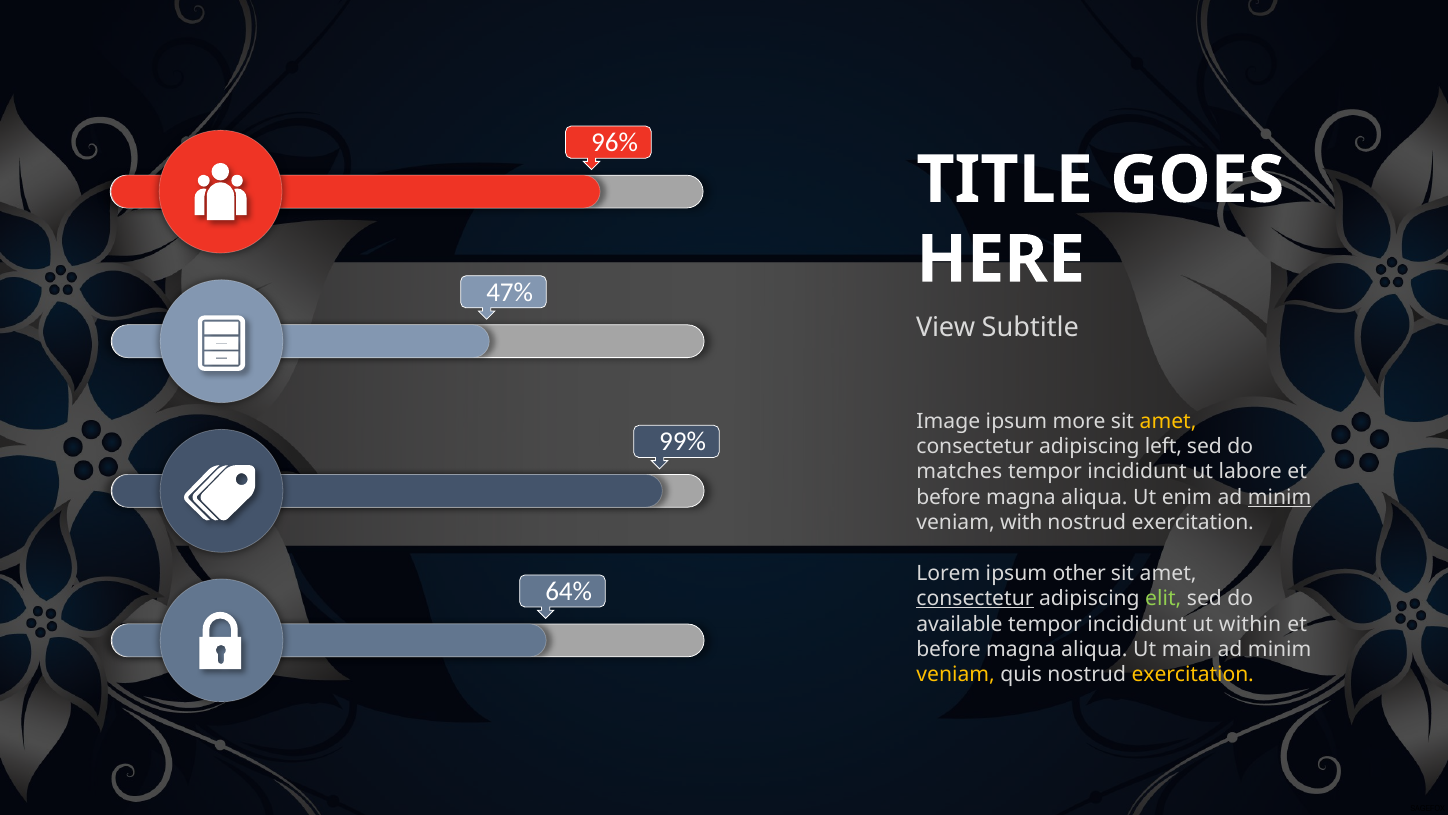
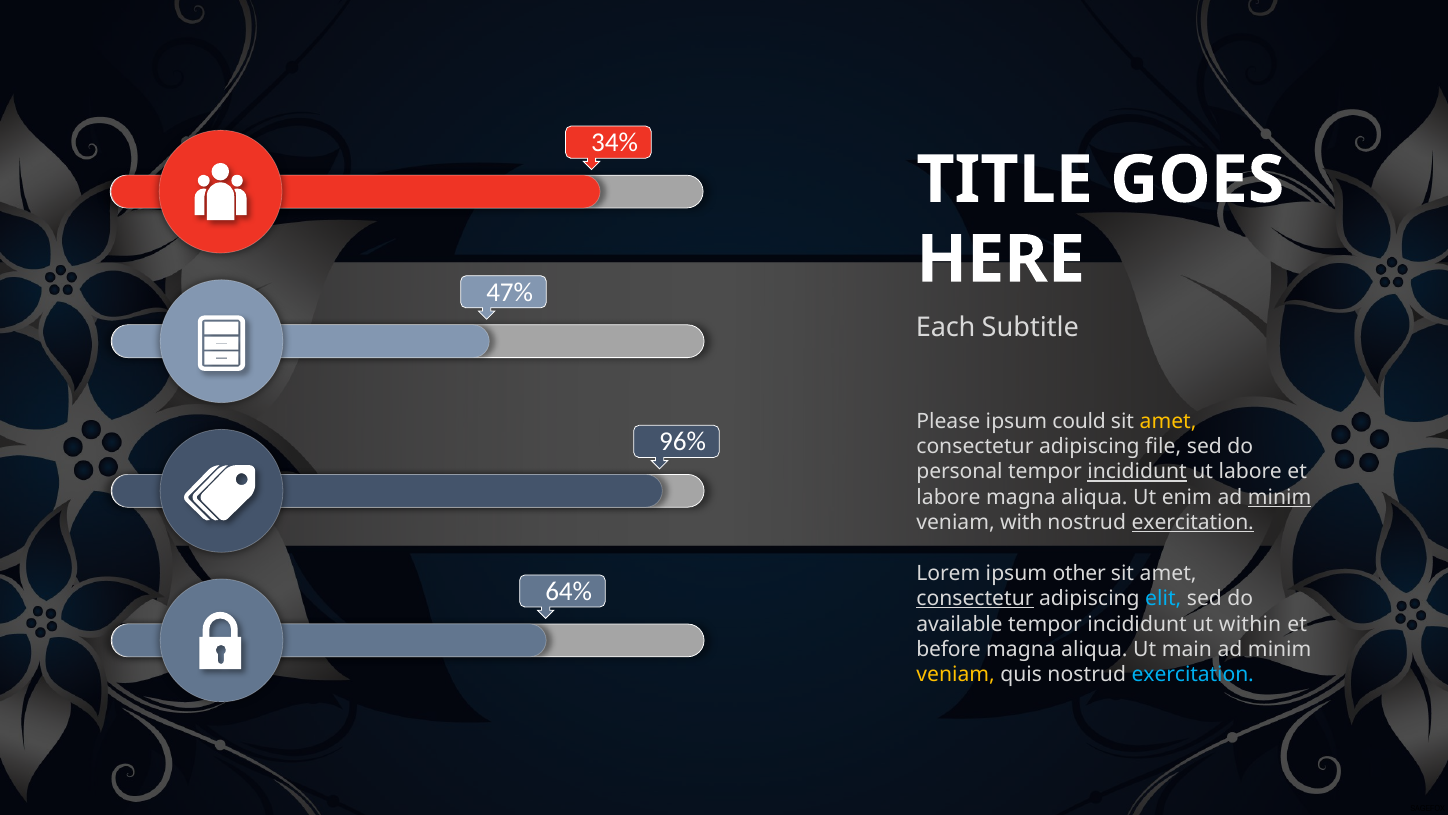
96%: 96% -> 34%
View: View -> Each
Image: Image -> Please
more: more -> could
99%: 99% -> 96%
left: left -> file
matches: matches -> personal
incididunt at (1137, 472) underline: none -> present
before at (949, 497): before -> labore
exercitation at (1193, 522) underline: none -> present
elit colour: light green -> light blue
exercitation at (1193, 674) colour: yellow -> light blue
